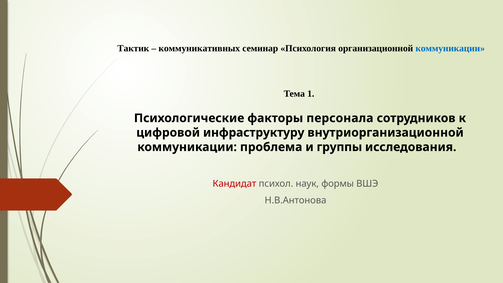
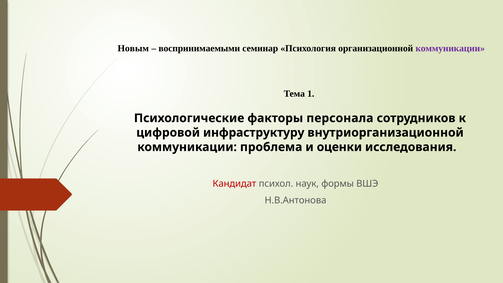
Тактик: Тактик -> Новым
коммуникативных: коммуникативных -> воспринимаемыми
коммуникации at (450, 48) colour: blue -> purple
группы: группы -> оценки
